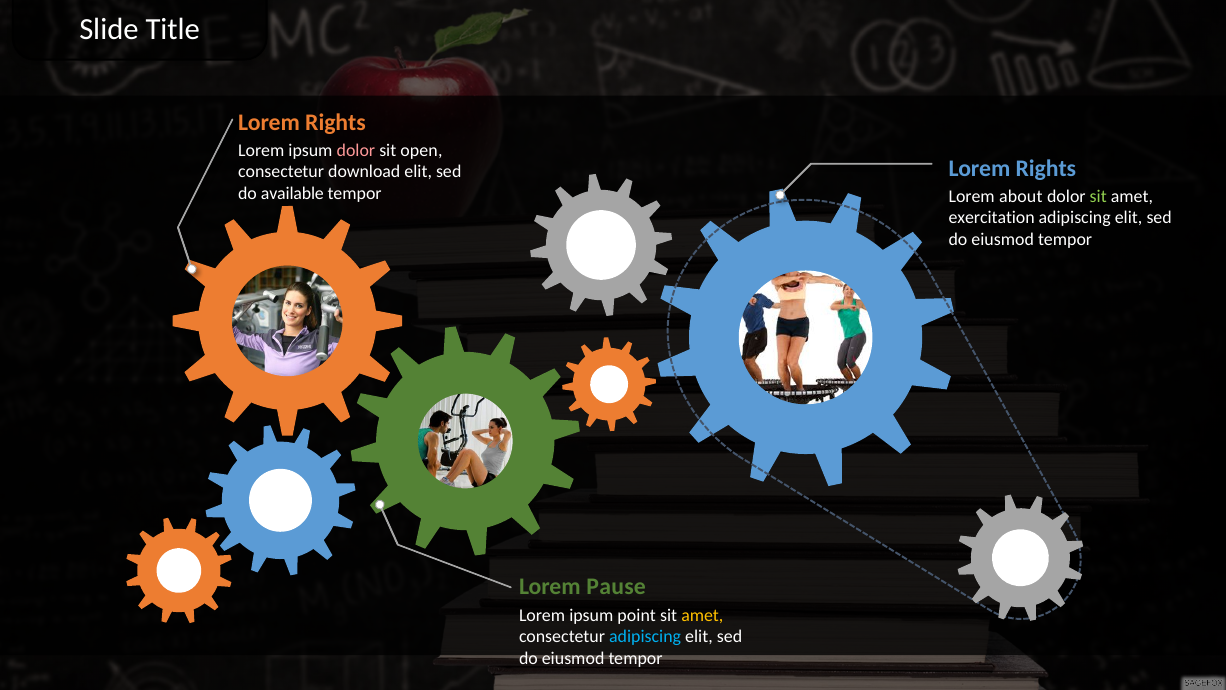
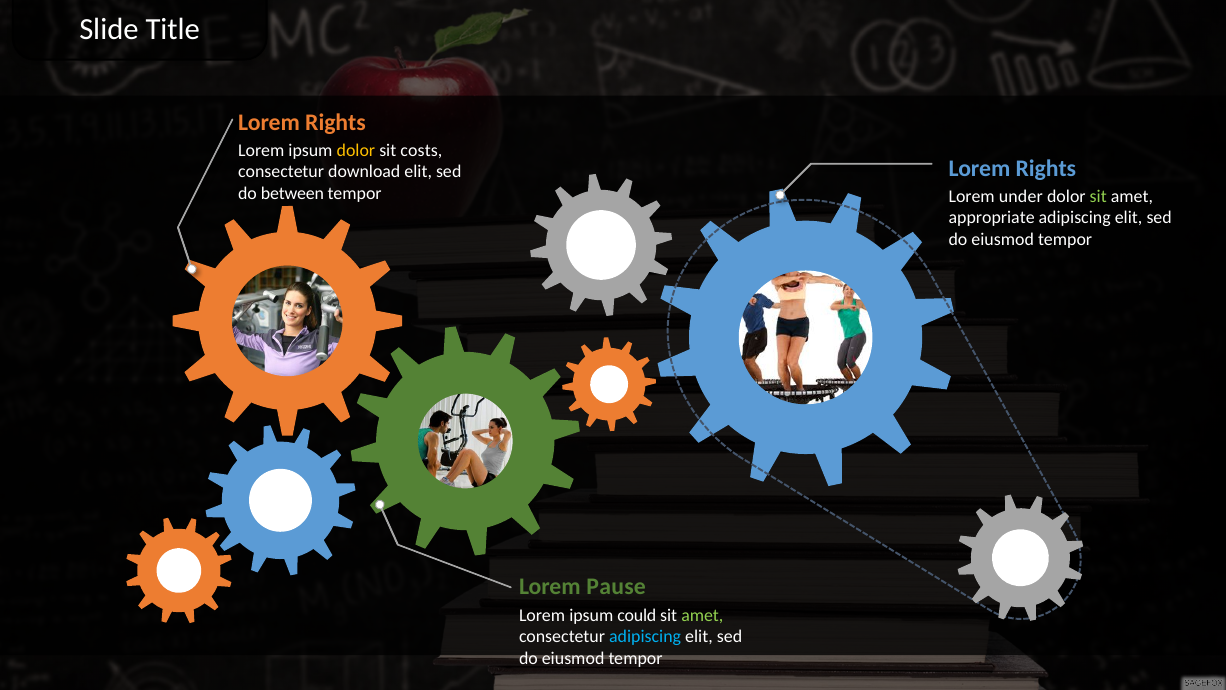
dolor at (356, 151) colour: pink -> yellow
open: open -> costs
available: available -> between
about: about -> under
exercitation: exercitation -> appropriate
point: point -> could
amet at (702, 615) colour: yellow -> light green
